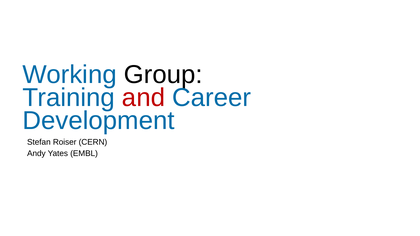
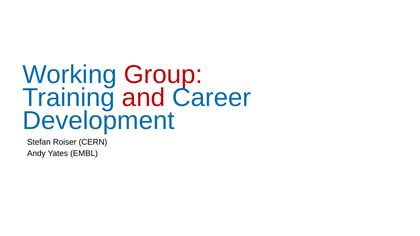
Group colour: black -> red
